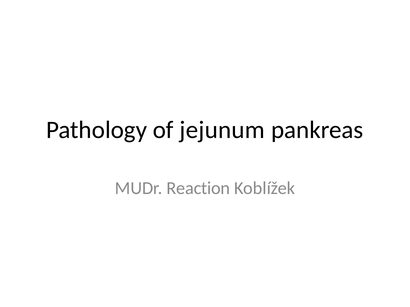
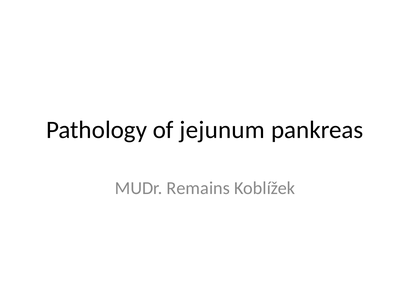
Reaction: Reaction -> Remains
